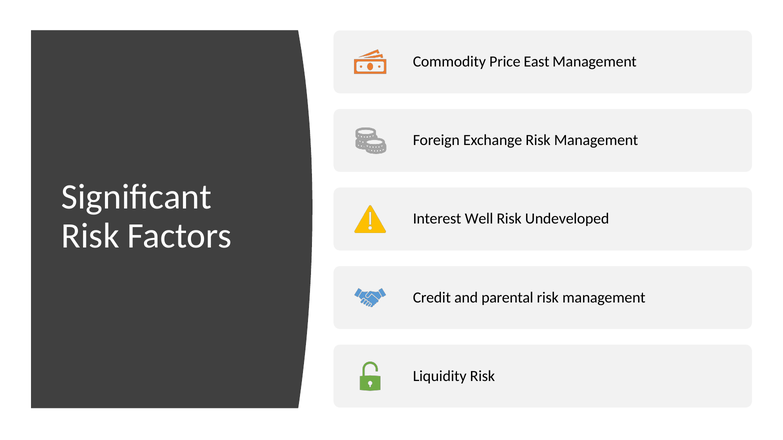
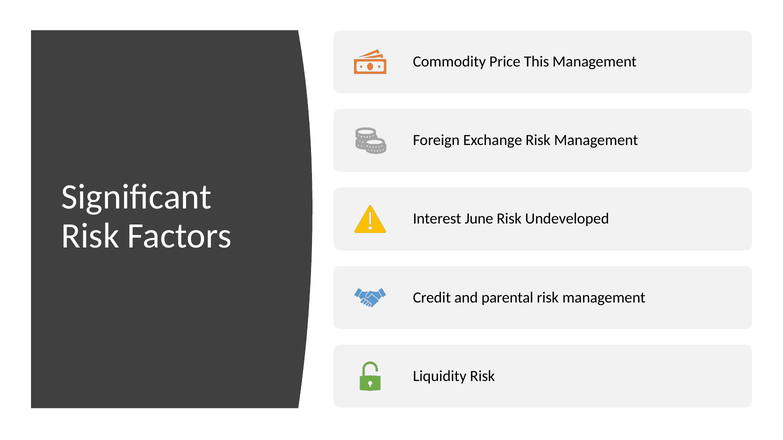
East: East -> This
Well: Well -> June
